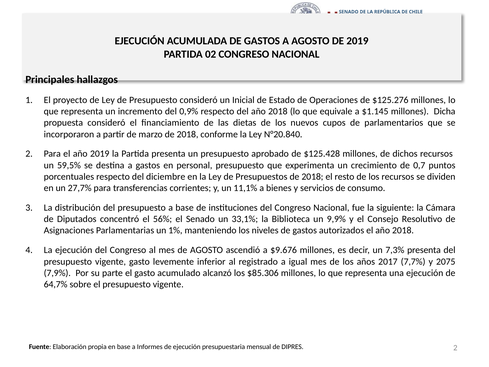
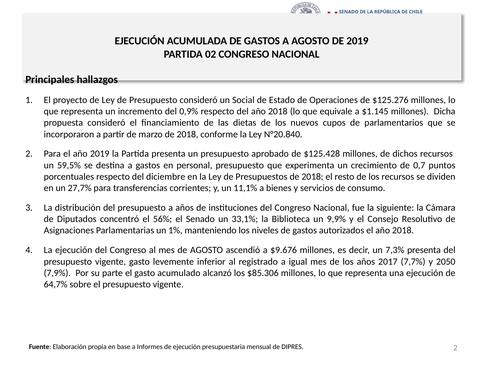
Inicial: Inicial -> Social
a base: base -> años
2075: 2075 -> 2050
